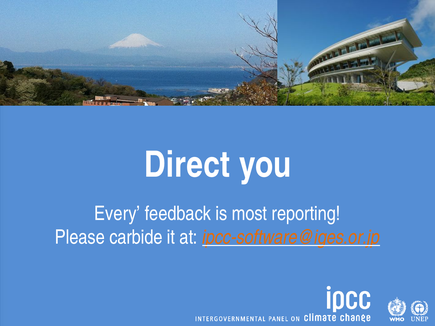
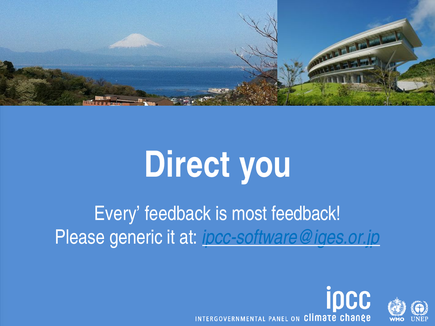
most reporting: reporting -> feedback
carbide: carbide -> generic
ipcc-software@iges.or.jp colour: orange -> blue
